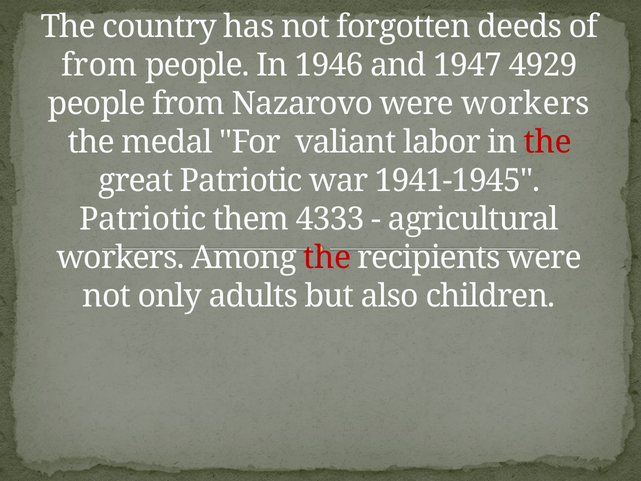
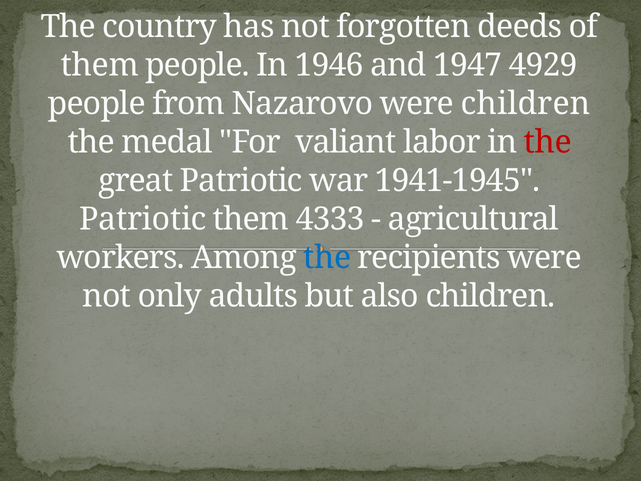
from at (99, 65): from -> them
were workers: workers -> children
the at (327, 257) colour: red -> blue
